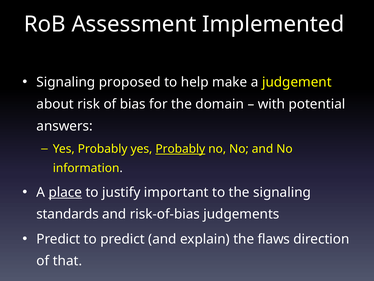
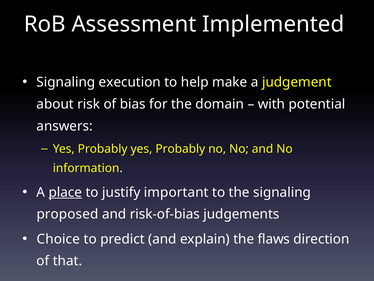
proposed: proposed -> execution
Probably at (180, 149) underline: present -> none
standards: standards -> proposed
Predict at (58, 239): Predict -> Choice
